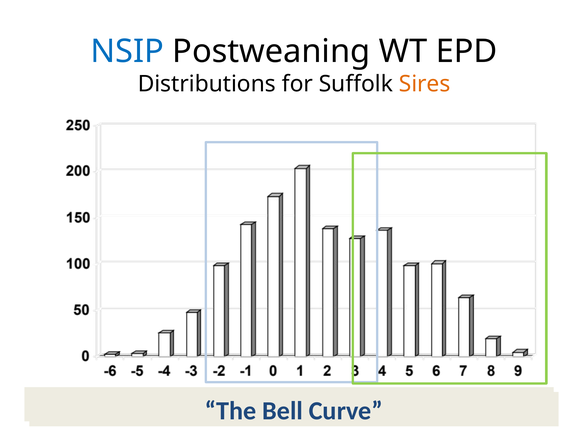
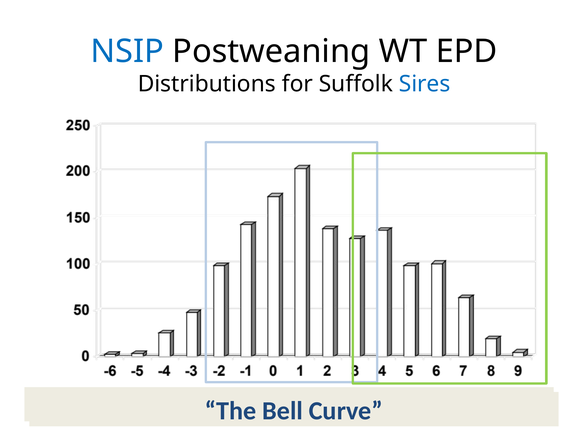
Sires colour: orange -> blue
